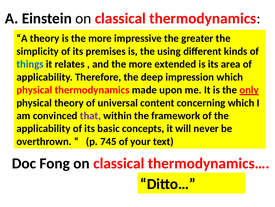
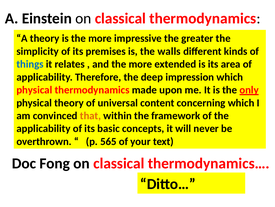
using: using -> walls
that colour: purple -> orange
745: 745 -> 565
